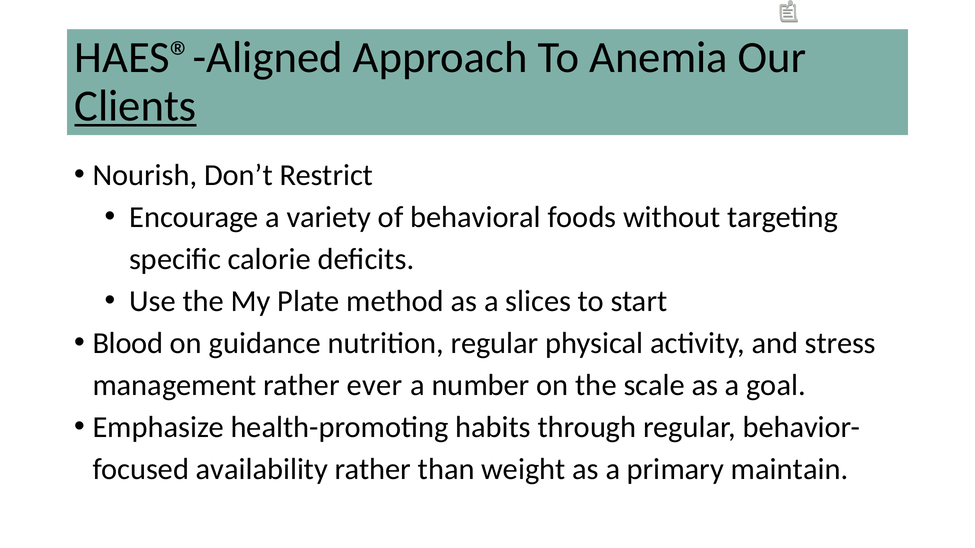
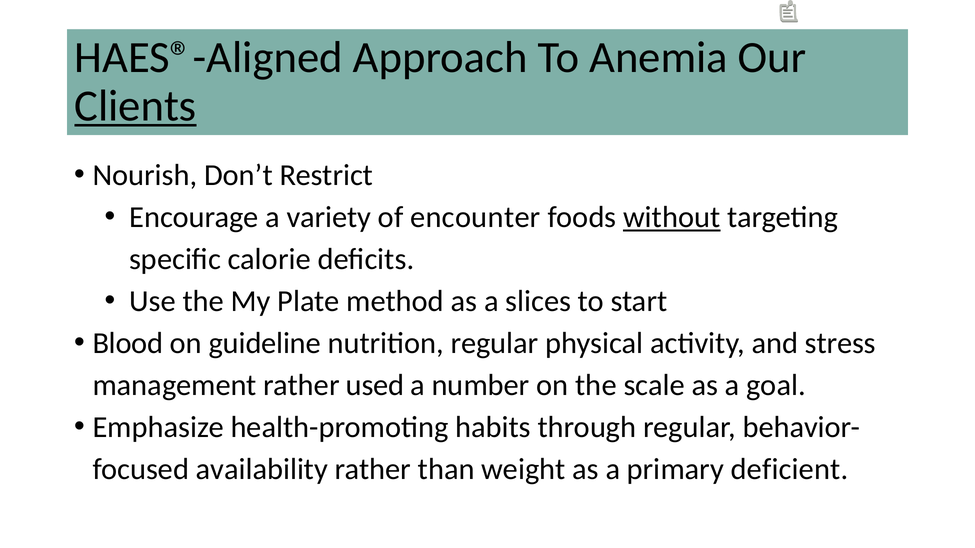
behavioral: behavioral -> encounter
without underline: none -> present
guidance: guidance -> guideline
ever: ever -> used
maintain: maintain -> deficient
